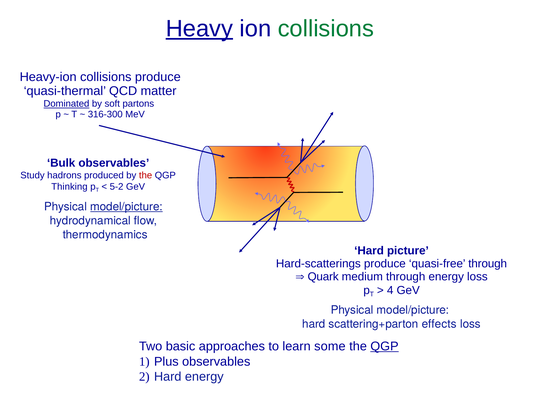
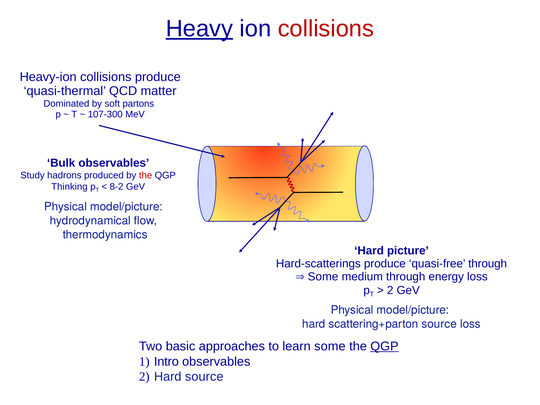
collisions at (326, 29) colour: green -> red
Dominated underline: present -> none
316-300: 316-300 -> 107-300
5-2: 5-2 -> 8-2
model/picture at (126, 207) underline: present -> none
Quark at (323, 277): Quark -> Some
4 at (390, 290): 4 -> 2
scattering+parton effects: effects -> source
Plus: Plus -> Intro
Hard energy: energy -> source
